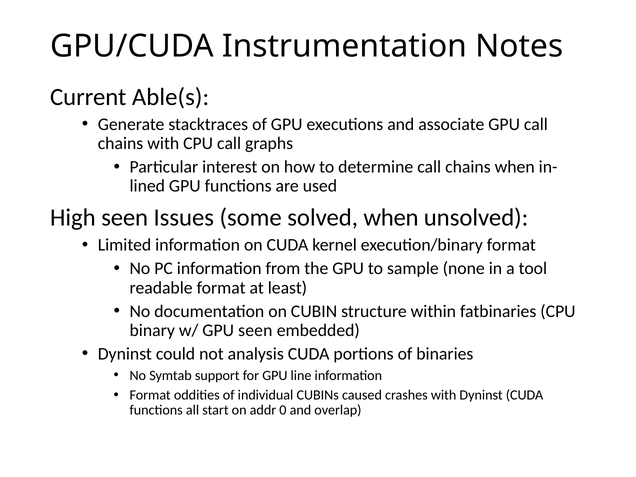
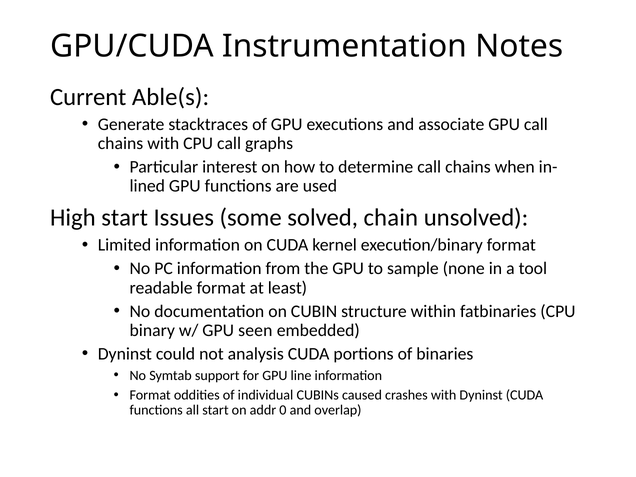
High seen: seen -> start
solved when: when -> chain
